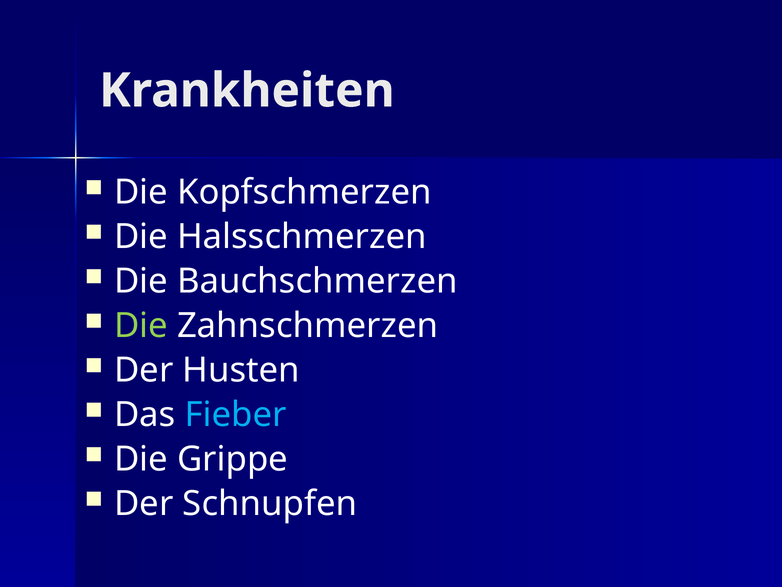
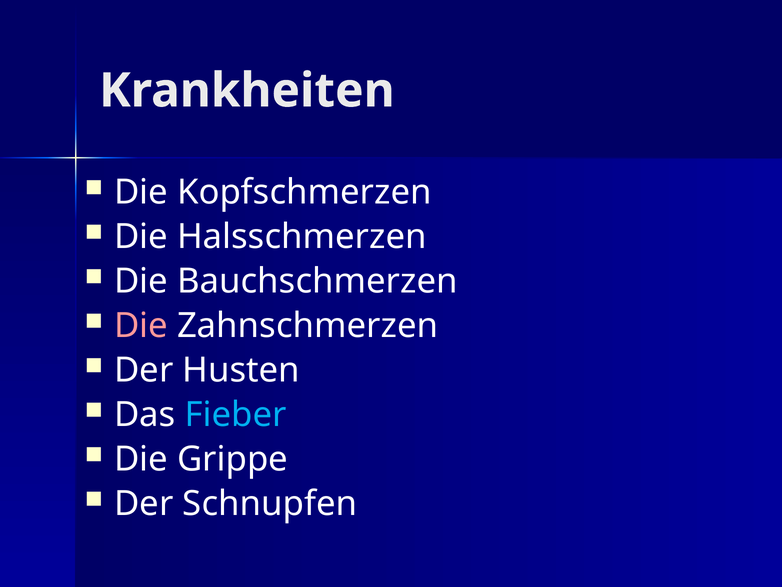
Die at (141, 325) colour: light green -> pink
